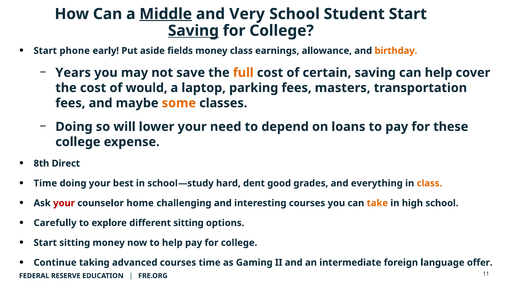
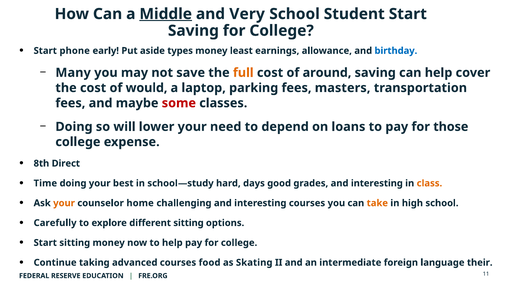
Saving at (193, 31) underline: present -> none
fields: fields -> types
money class: class -> least
birthday colour: orange -> blue
Years: Years -> Many
certain: certain -> around
some colour: orange -> red
these: these -> those
dent: dent -> days
grades and everything: everything -> interesting
your at (64, 203) colour: red -> orange
courses time: time -> food
Gaming: Gaming -> Skating
offer: offer -> their
